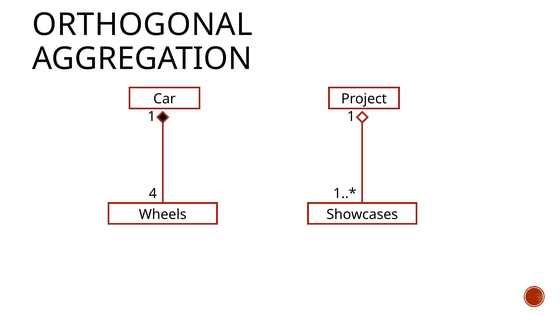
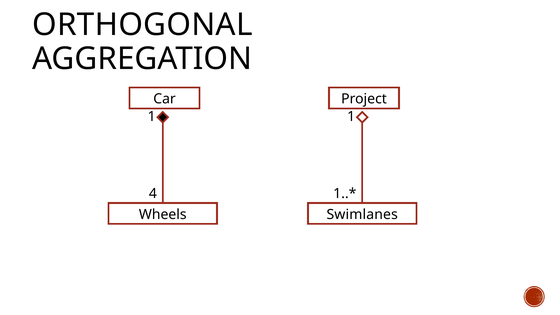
Showcases: Showcases -> Swimlanes
